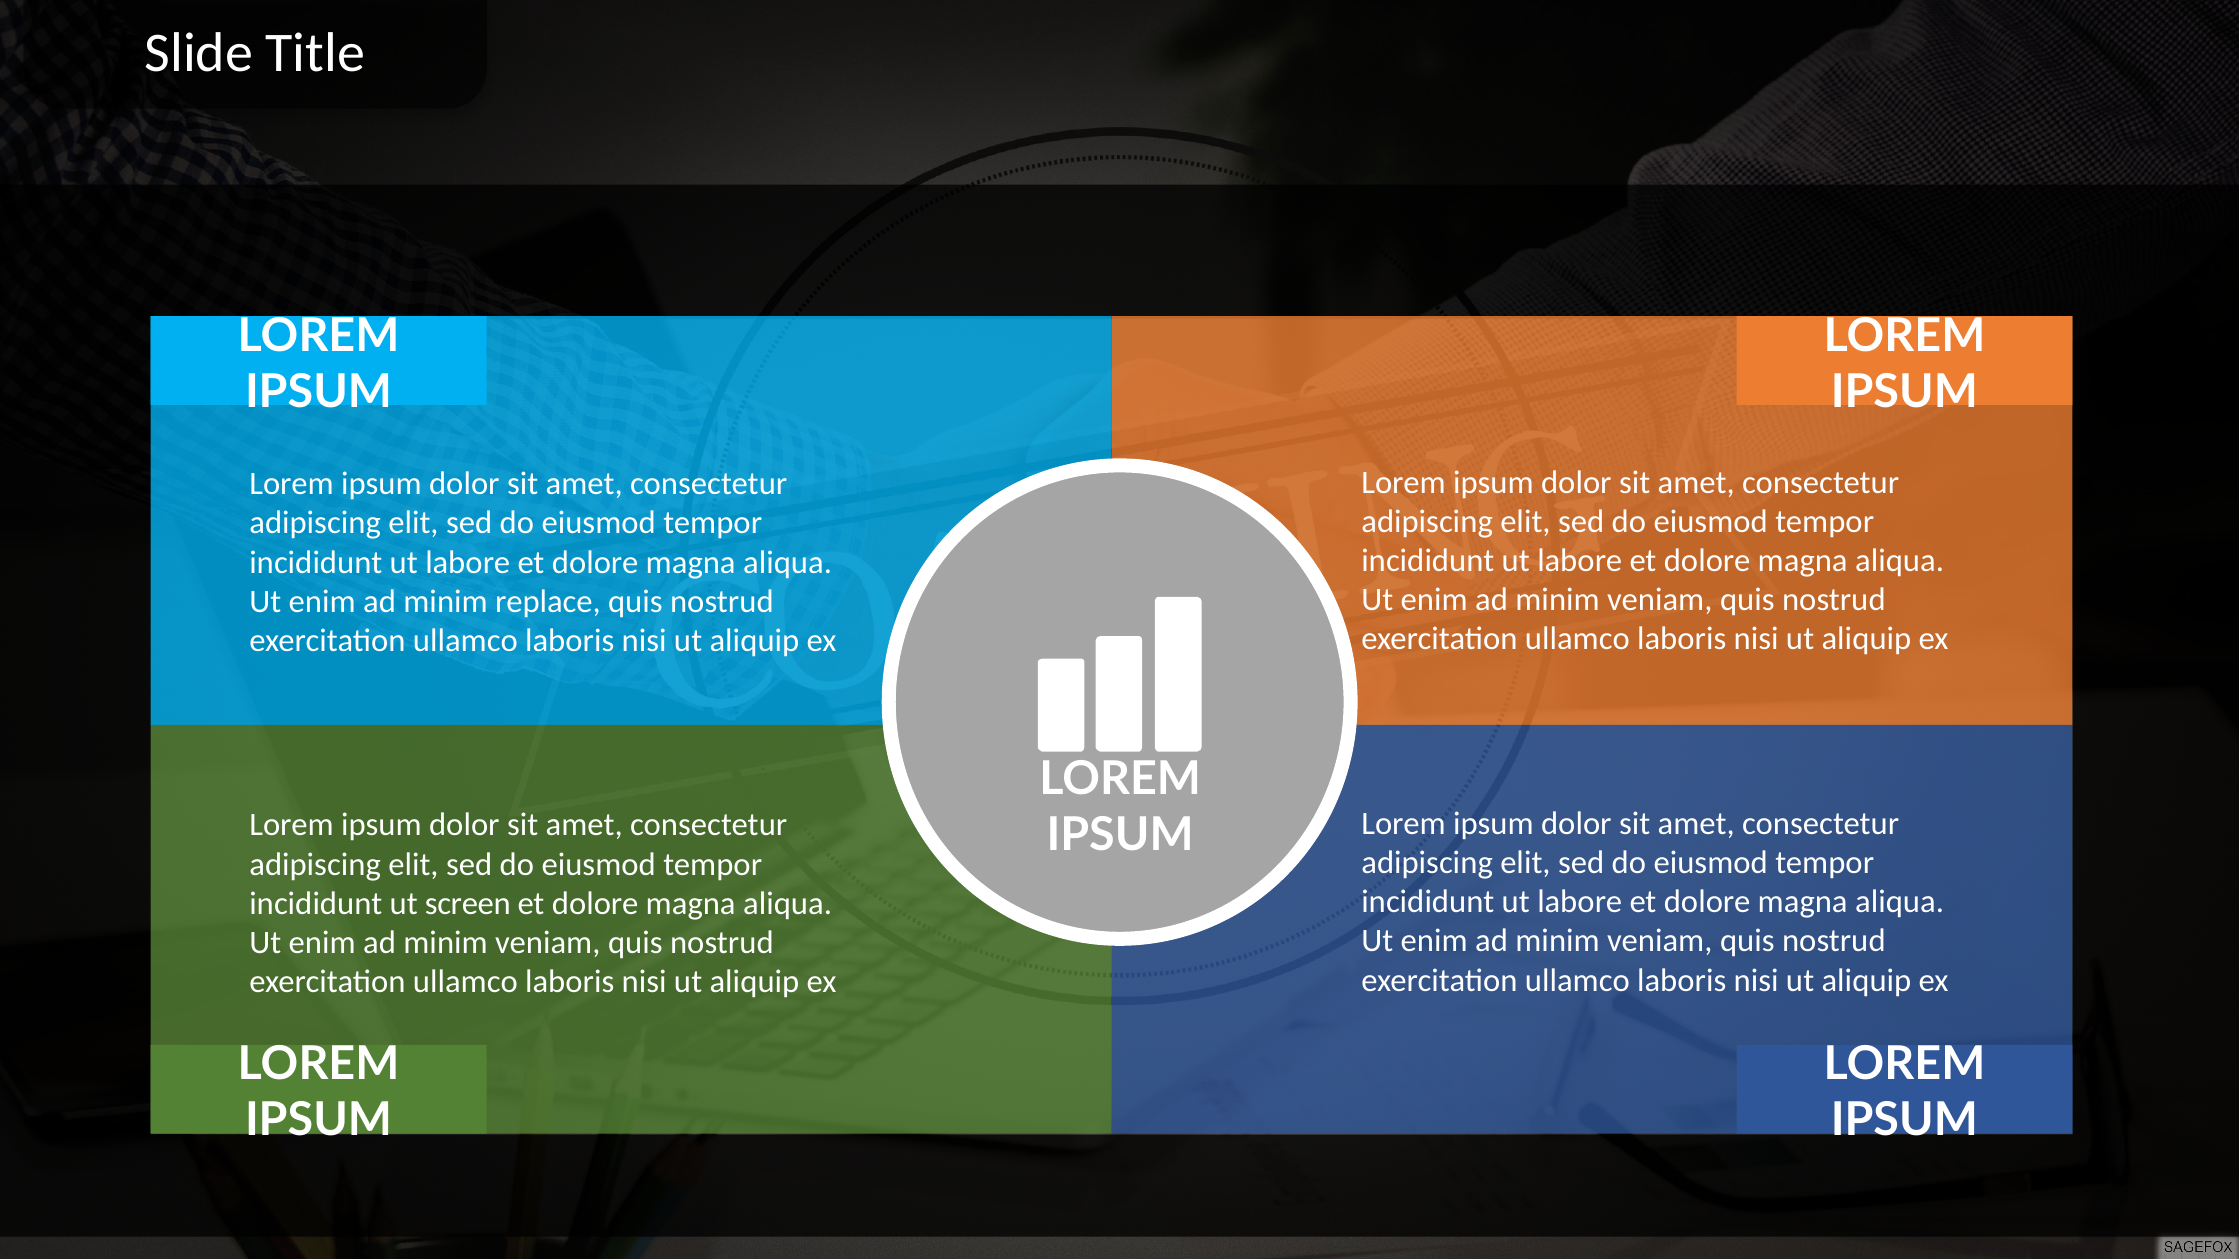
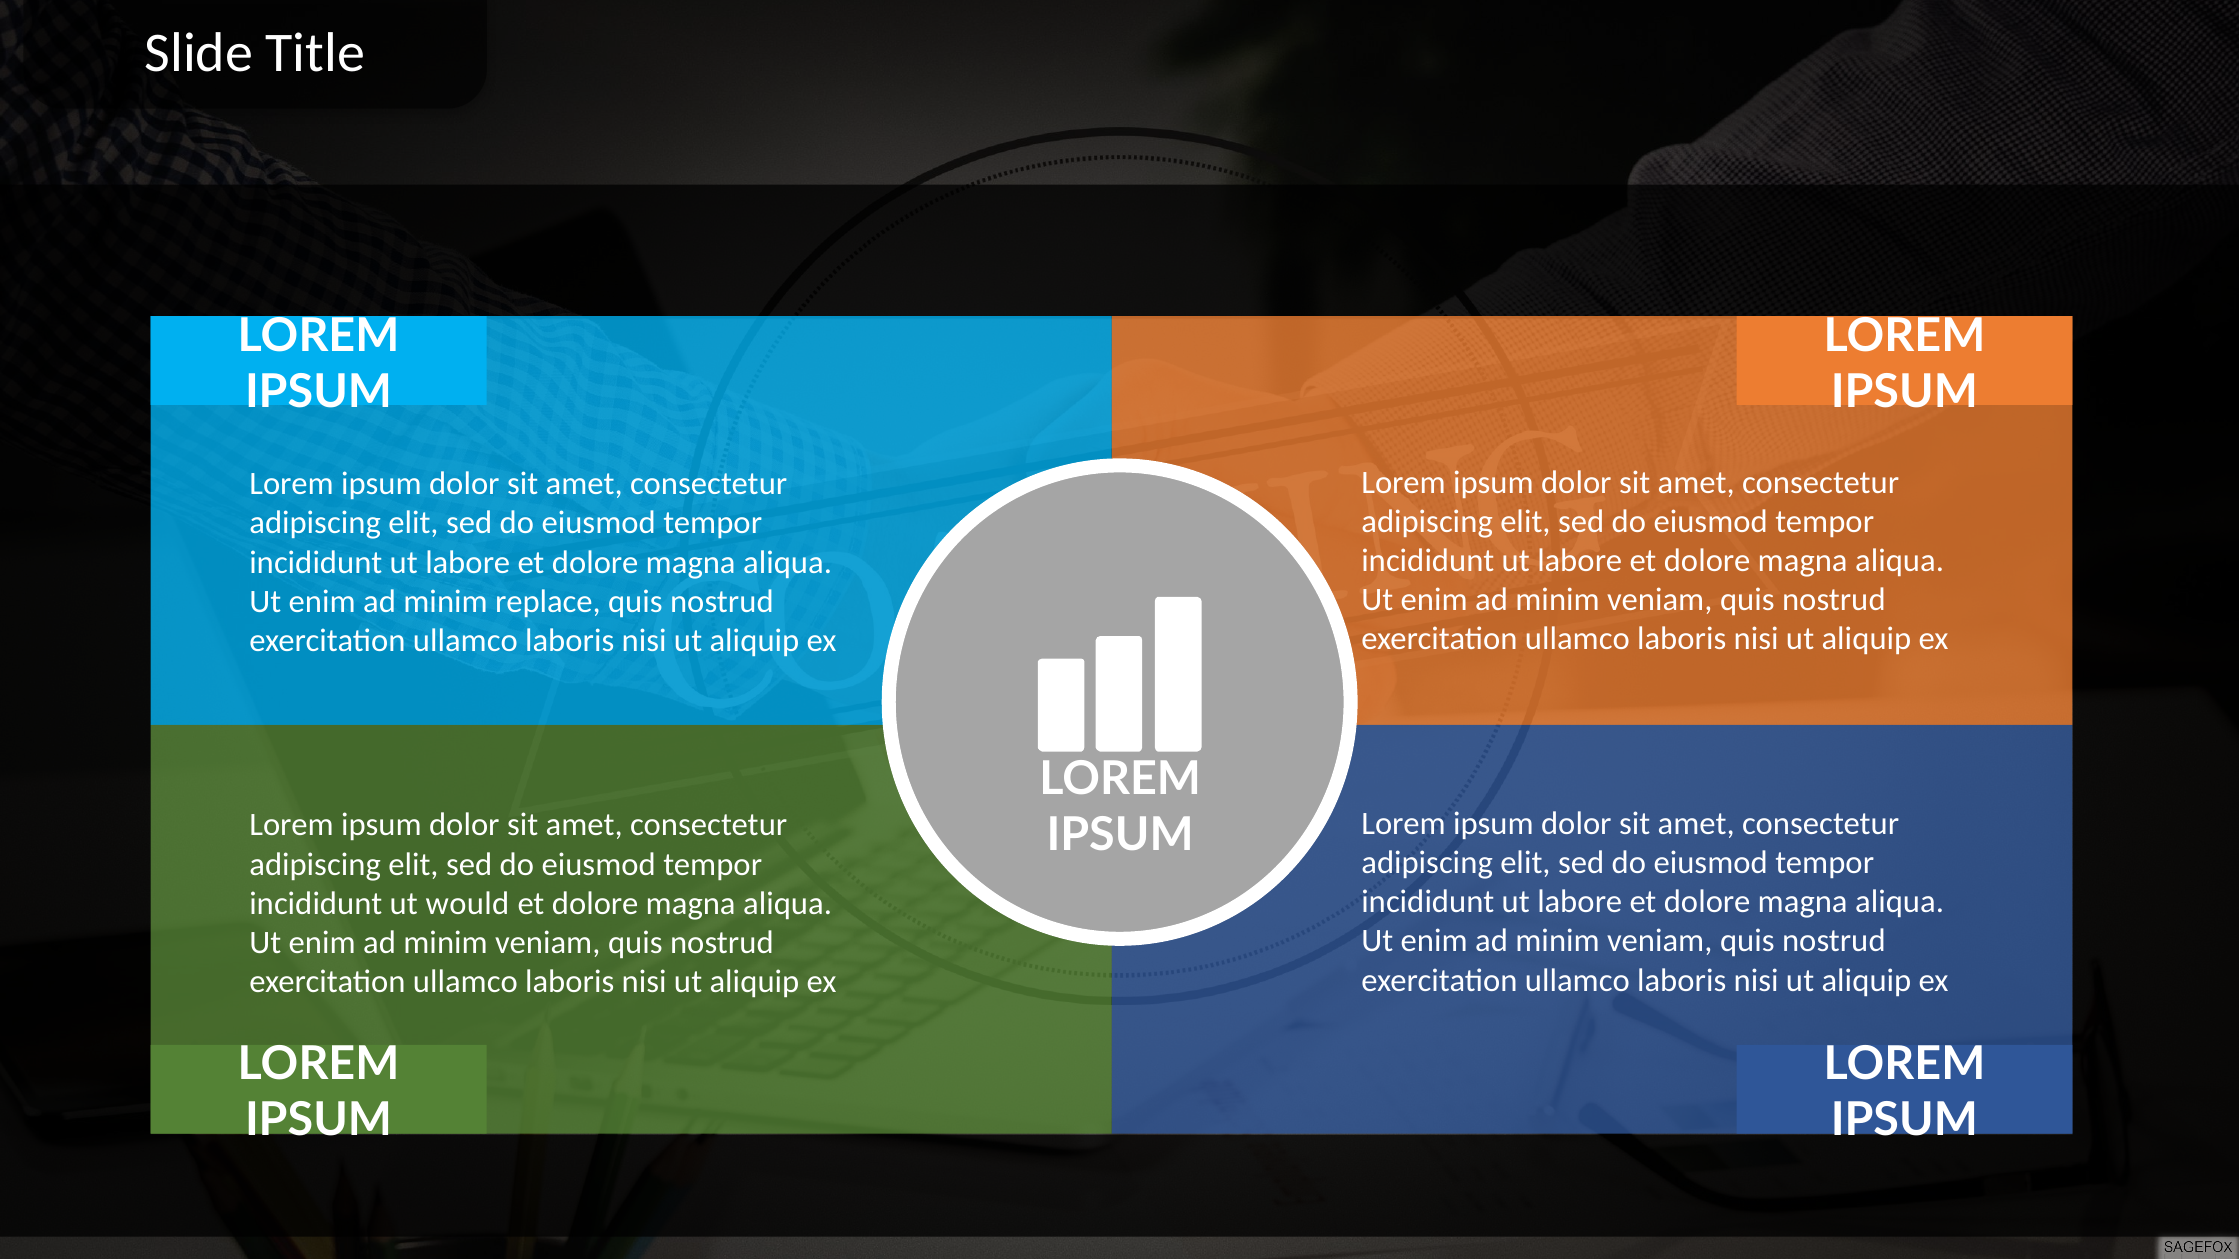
screen: screen -> would
